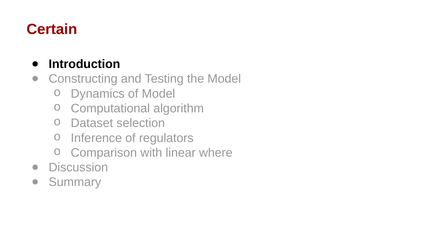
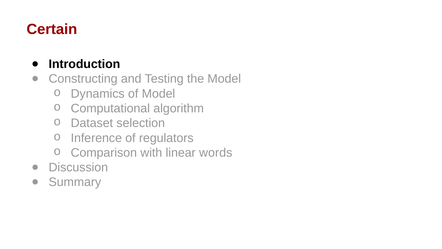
where: where -> words
